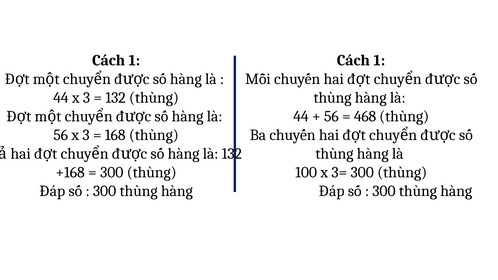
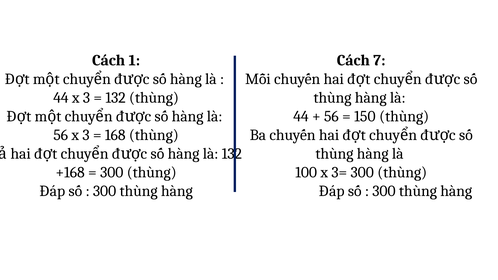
1 at (379, 60): 1 -> 7
468: 468 -> 150
